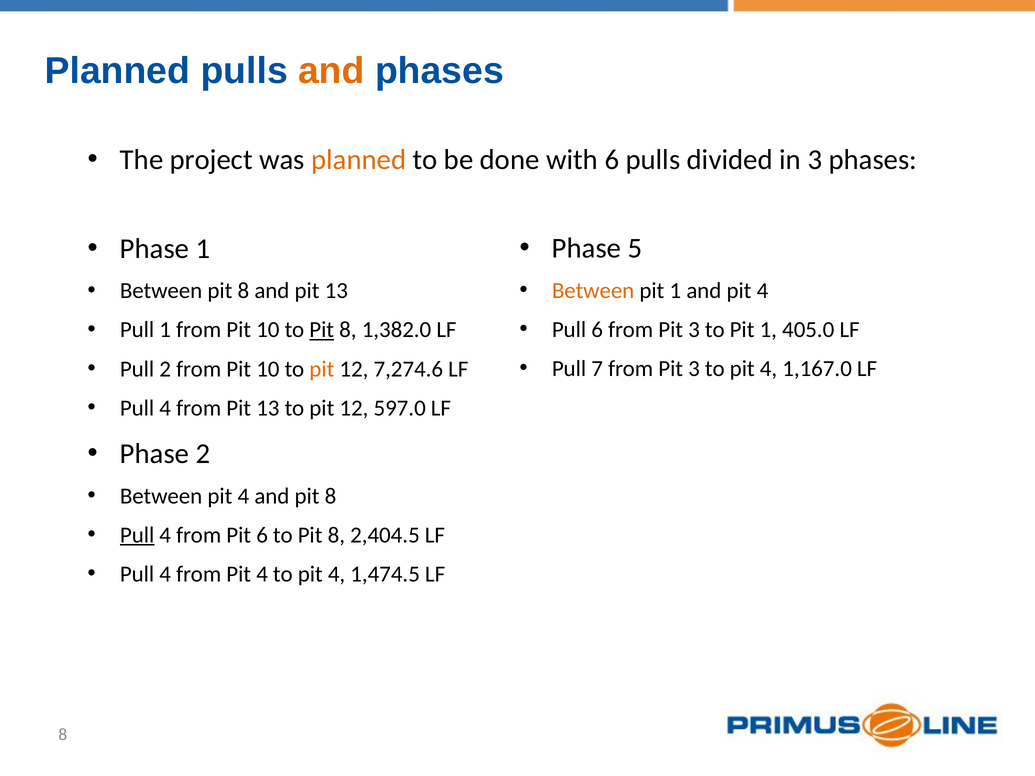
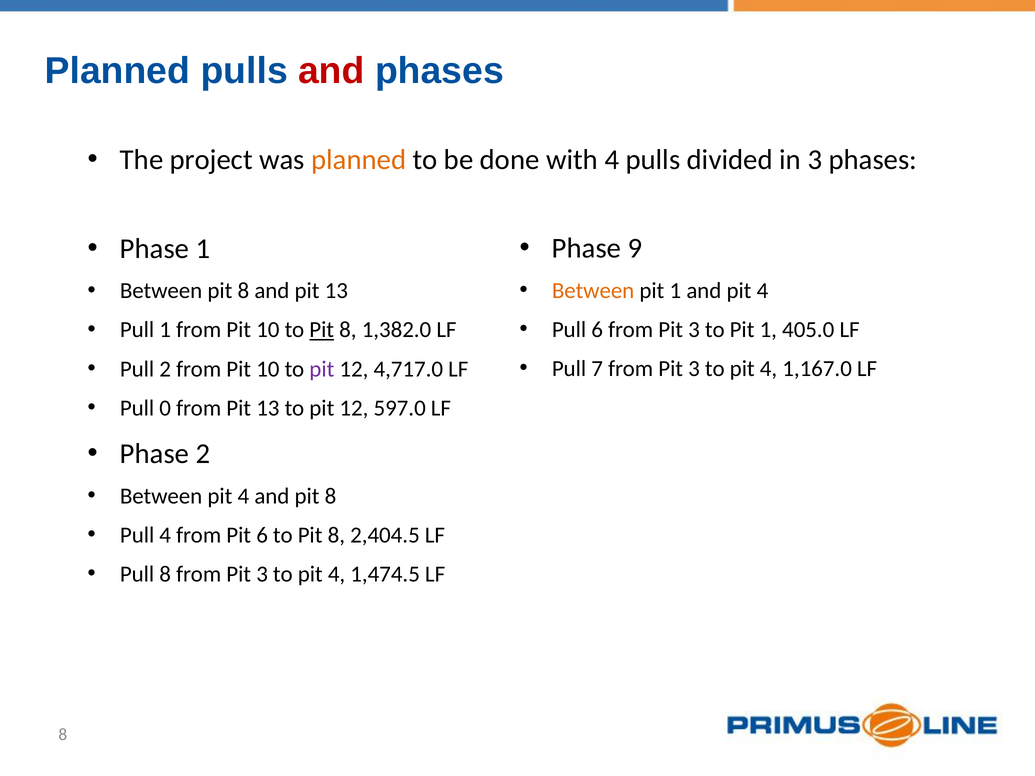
and at (331, 71) colour: orange -> red
with 6: 6 -> 4
5: 5 -> 9
pit at (322, 369) colour: orange -> purple
7,274.6: 7,274.6 -> 4,717.0
4 at (165, 408): 4 -> 0
Pull at (137, 535) underline: present -> none
4 at (165, 574): 4 -> 8
4 at (262, 574): 4 -> 3
